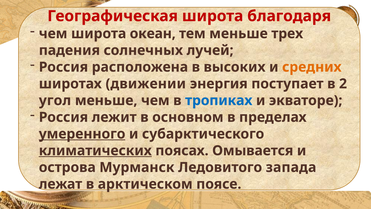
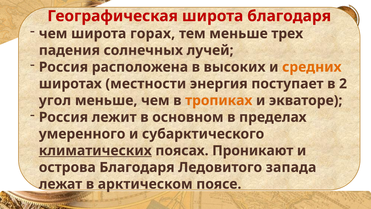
океан: океан -> горах
движении: движении -> местности
тропиках colour: blue -> orange
умеренного underline: present -> none
Омывается: Омывается -> Проникают
острова Мурманск: Мурманск -> Благодаря
